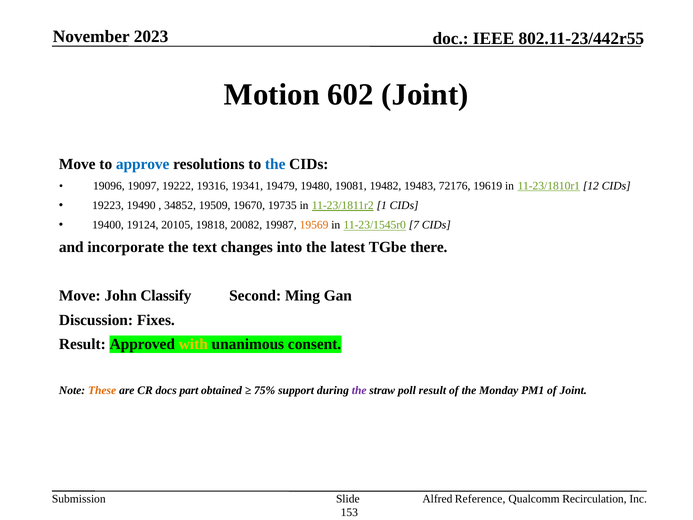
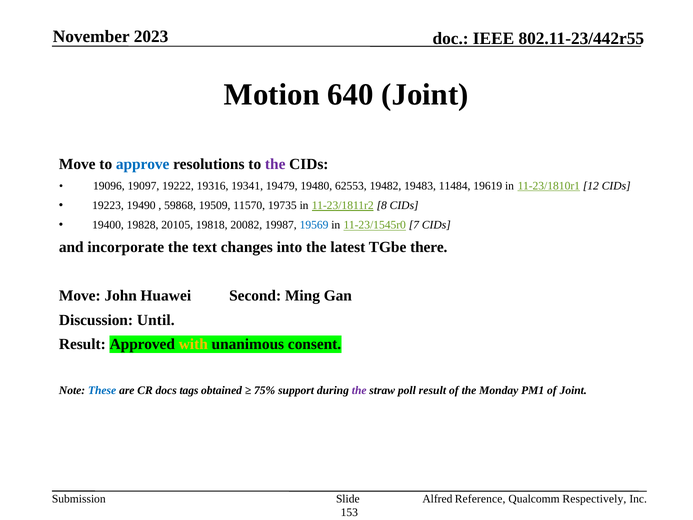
602: 602 -> 640
the at (275, 164) colour: blue -> purple
19081: 19081 -> 62553
72176: 72176 -> 11484
34852: 34852 -> 59868
19670: 19670 -> 11570
1: 1 -> 8
19124: 19124 -> 19828
19569 colour: orange -> blue
Classify: Classify -> Huawei
Fixes: Fixes -> Until
These colour: orange -> blue
part: part -> tags
Recirculation: Recirculation -> Respectively
